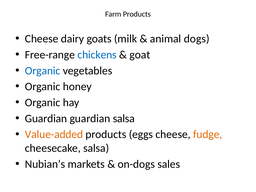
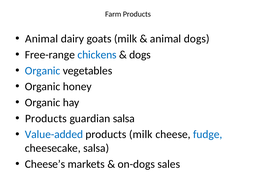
Cheese at (42, 39): Cheese -> Animal
goat at (140, 55): goat -> dogs
Guardian at (46, 119): Guardian -> Products
Value-added colour: orange -> blue
products eggs: eggs -> milk
fudge colour: orange -> blue
Nubian’s: Nubian’s -> Cheese’s
